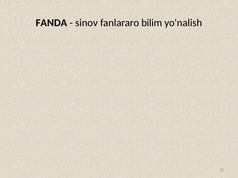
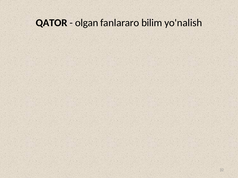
FANDA: FANDA -> QATOR
sinov: sinov -> olgan
